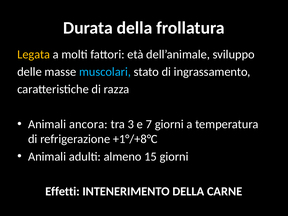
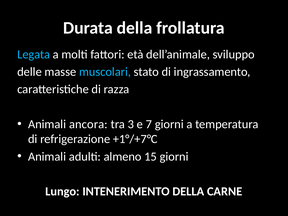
Legata colour: yellow -> light blue
+1°/+8°C: +1°/+8°C -> +1°/+7°C
Effetti: Effetti -> Lungo
